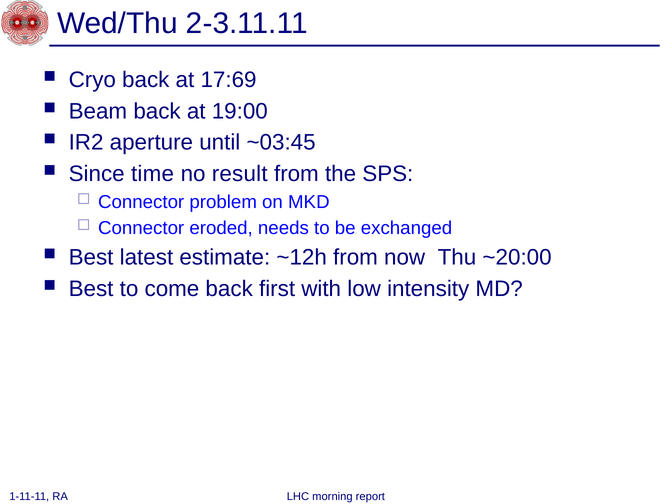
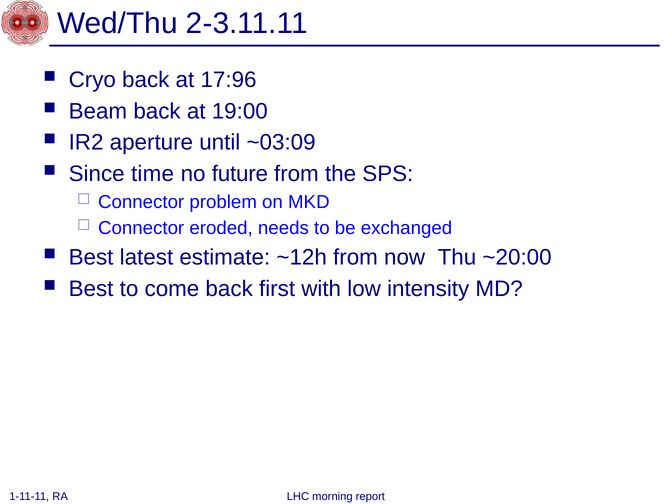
17:69: 17:69 -> 17:96
~03:45: ~03:45 -> ~03:09
result: result -> future
